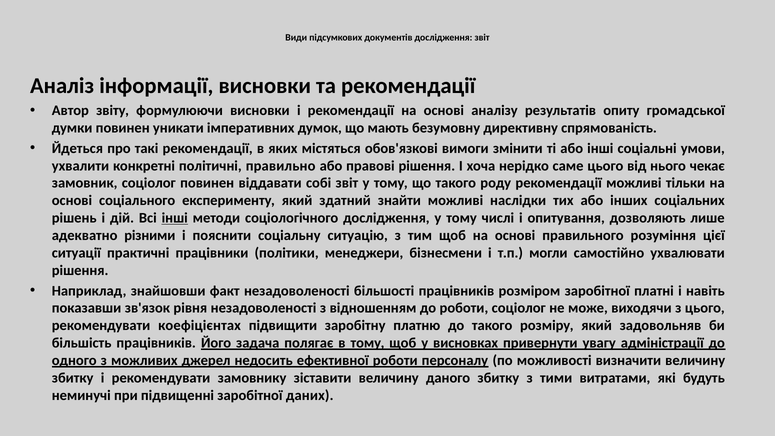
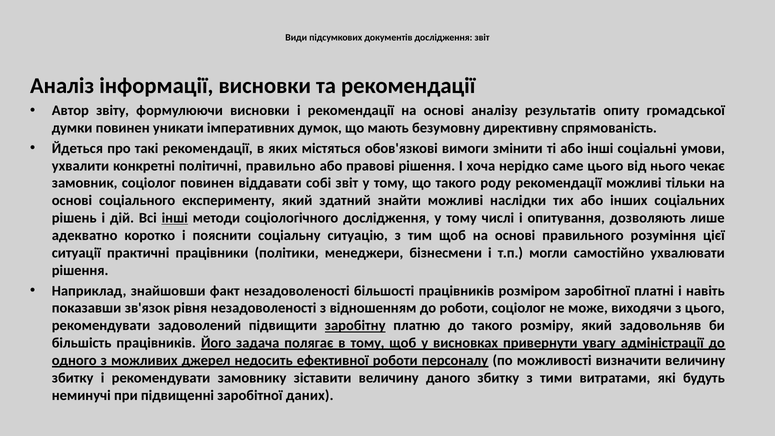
різними: різними -> коротко
коефіцієнтах: коефіцієнтах -> задоволений
заробітну underline: none -> present
